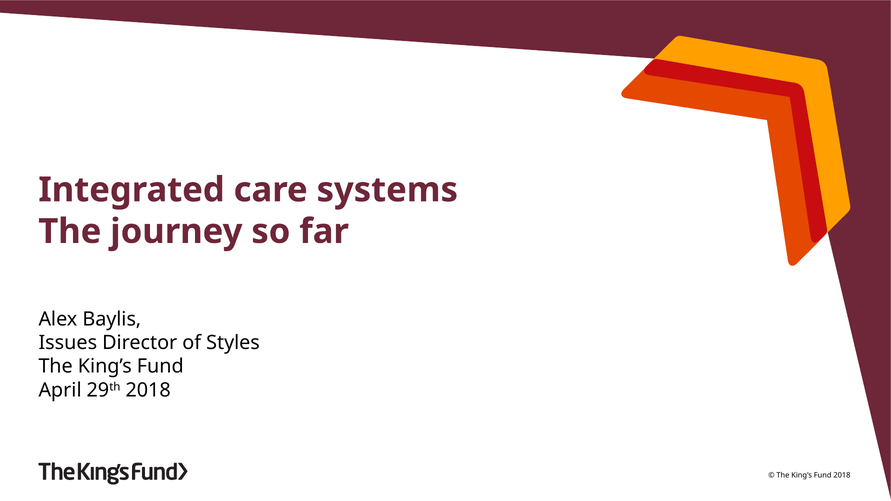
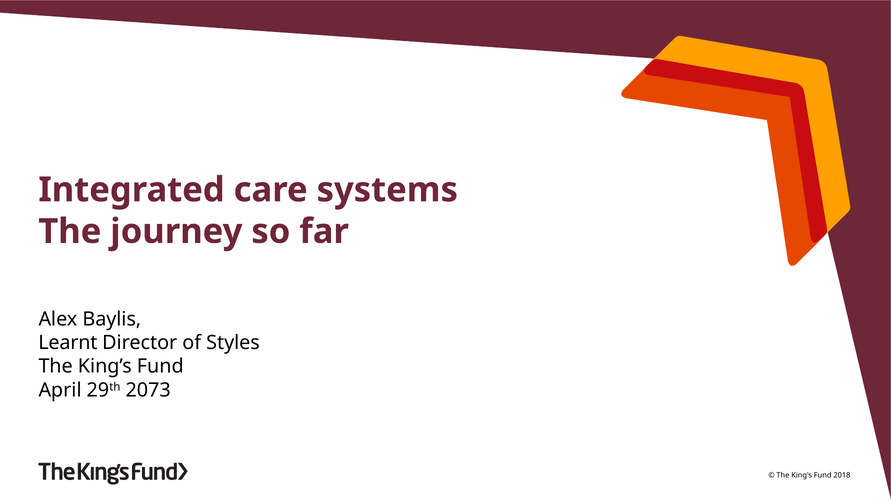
Issues: Issues -> Learnt
29th 2018: 2018 -> 2073
